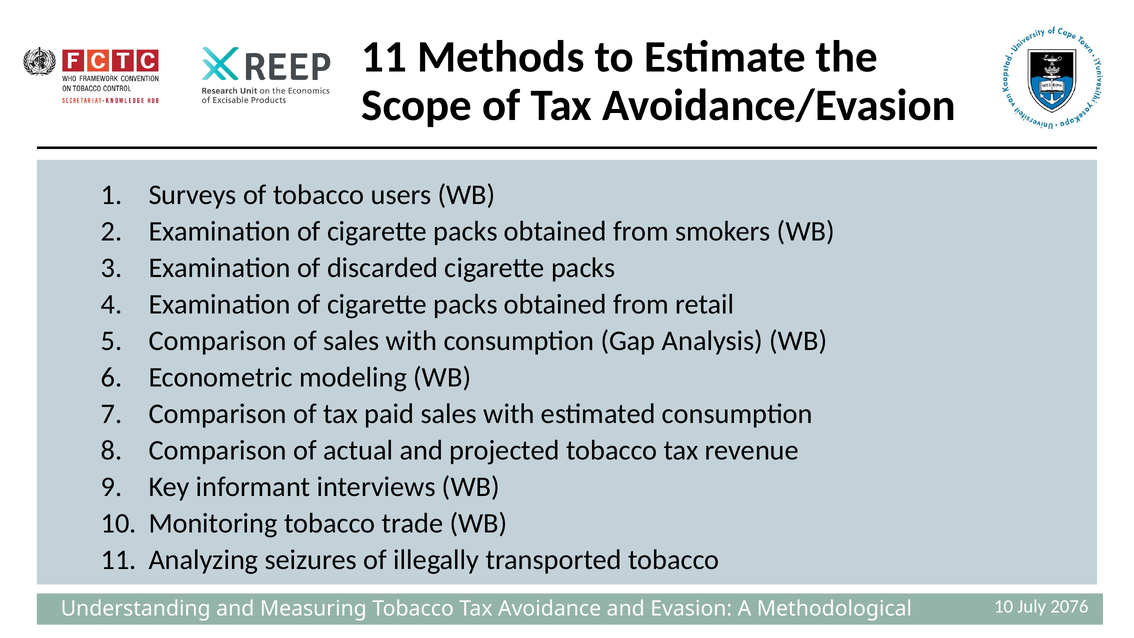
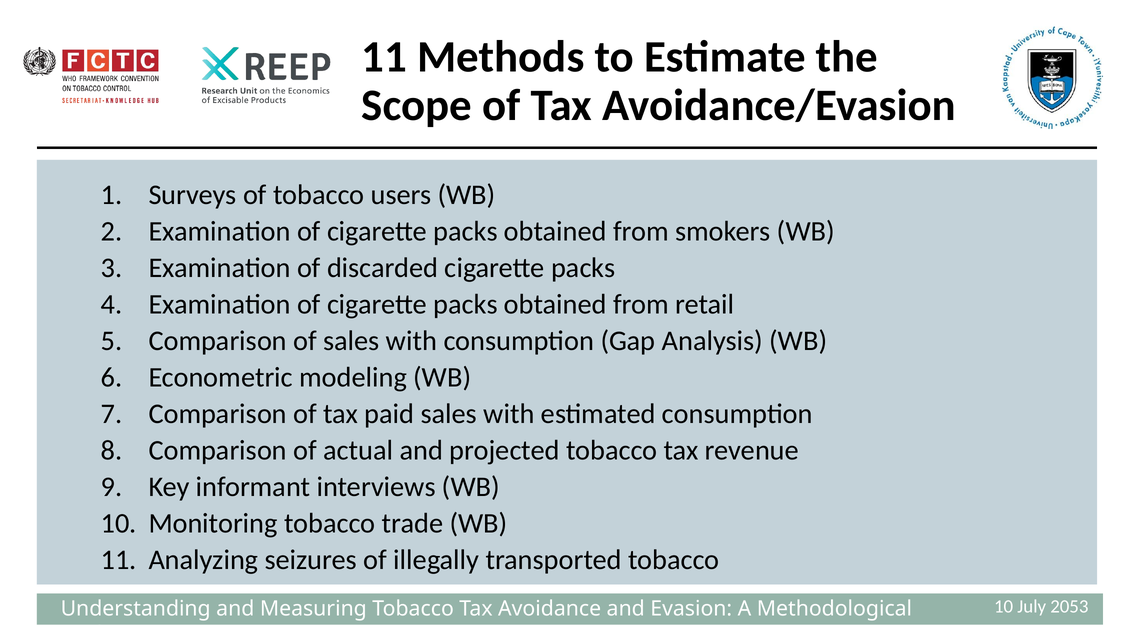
2076: 2076 -> 2053
